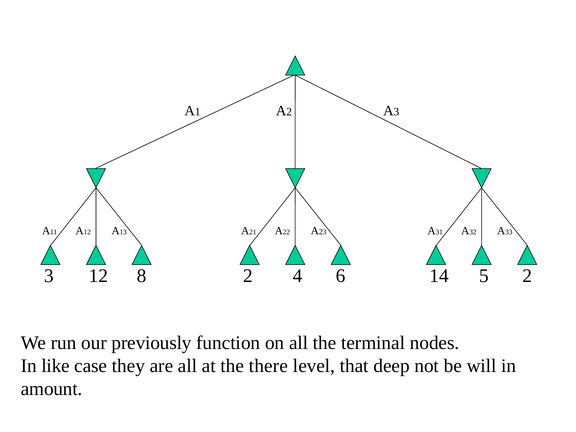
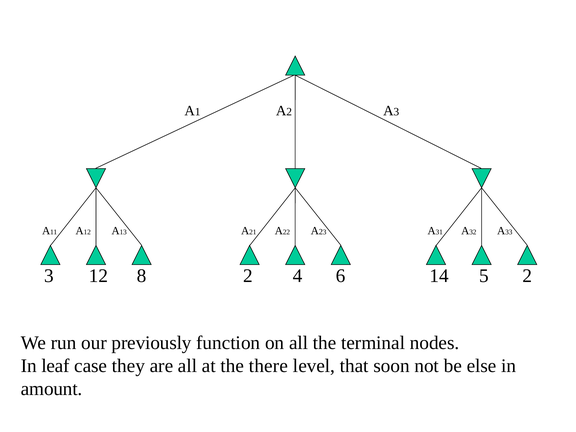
like: like -> leaf
deep: deep -> soon
will: will -> else
